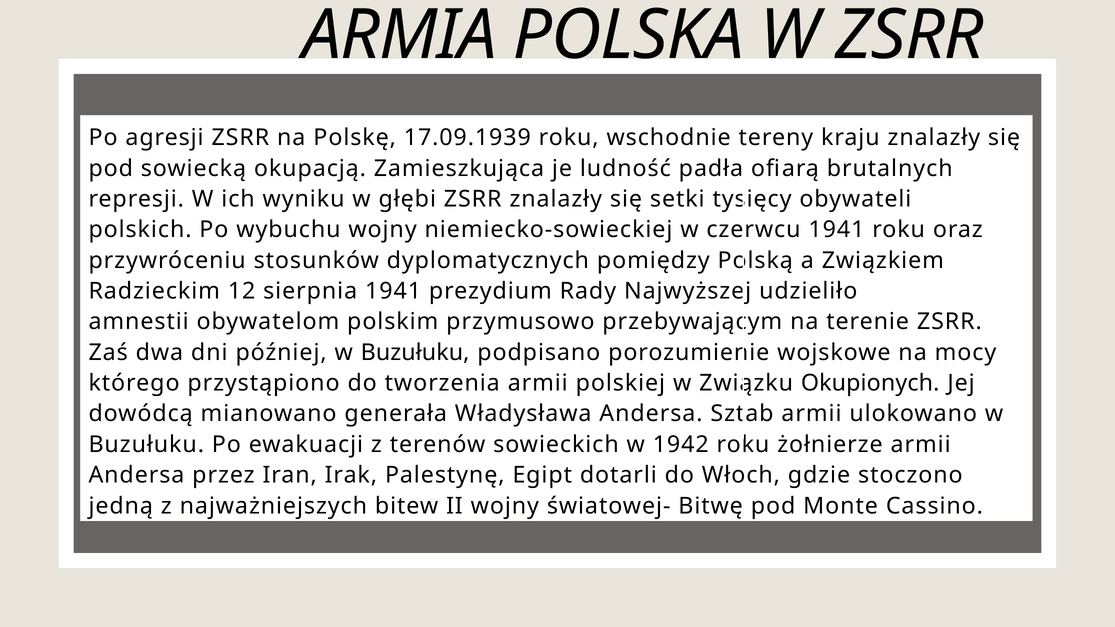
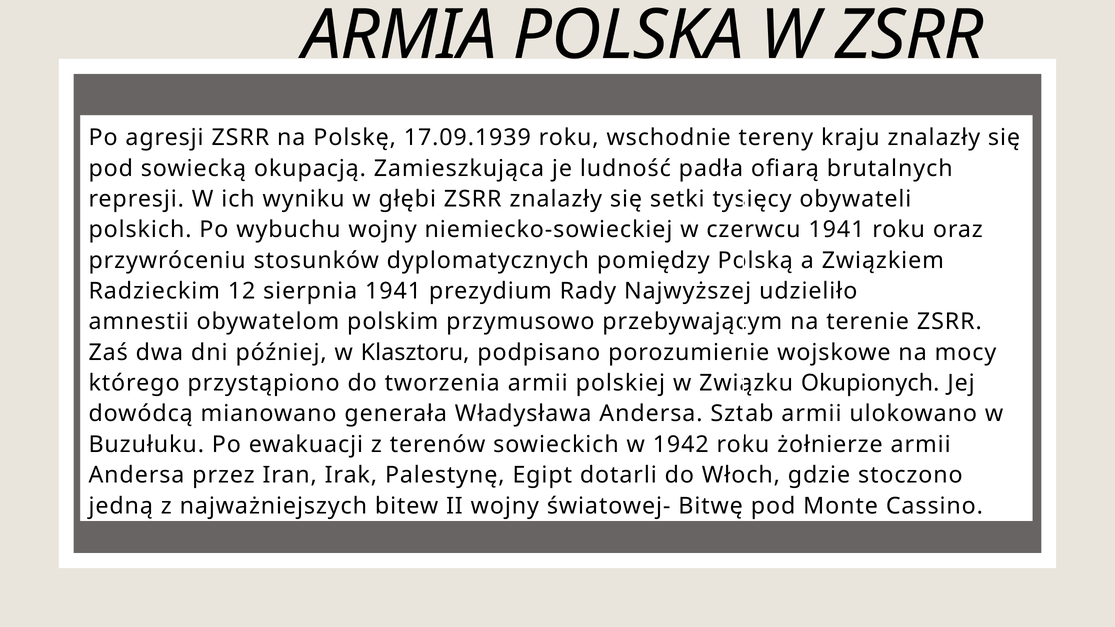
później w Buzułuku: Buzułuku -> Klasztoru
